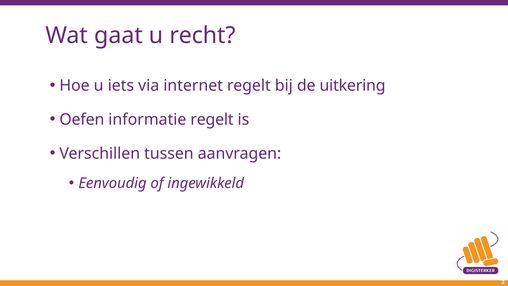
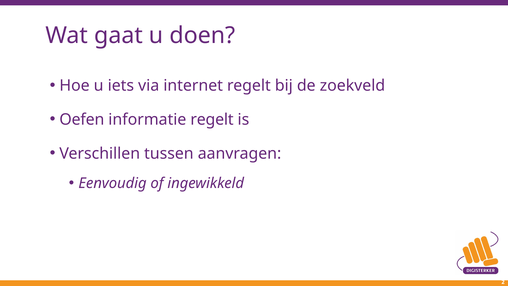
recht: recht -> doen
uitkering: uitkering -> zoekveld
